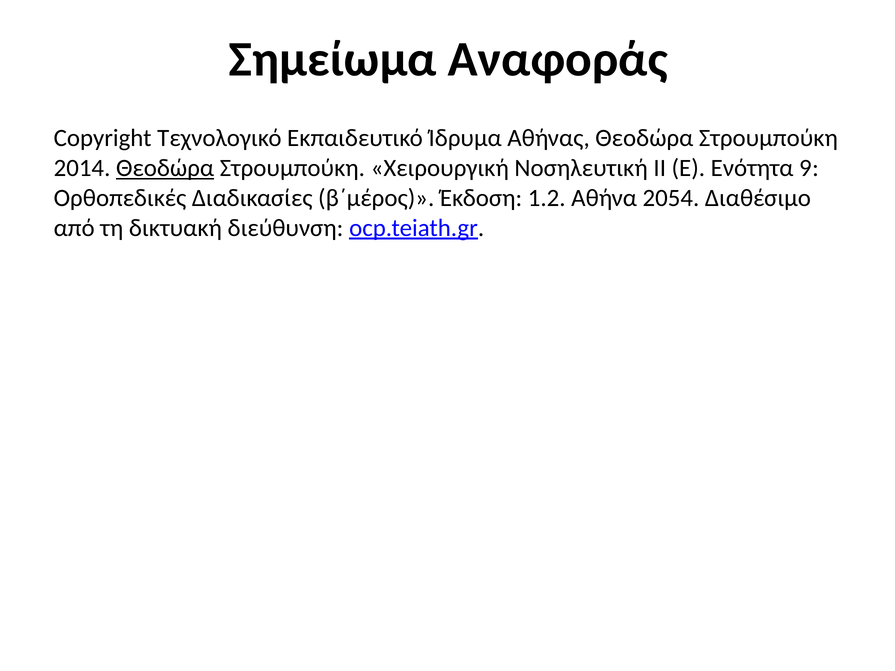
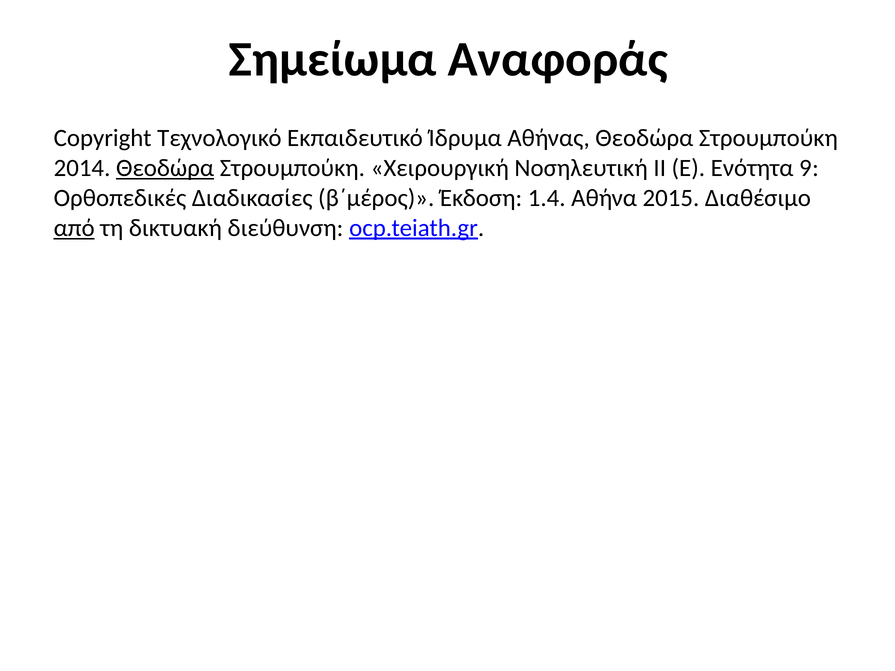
1.2: 1.2 -> 1.4
2054: 2054 -> 2015
από underline: none -> present
